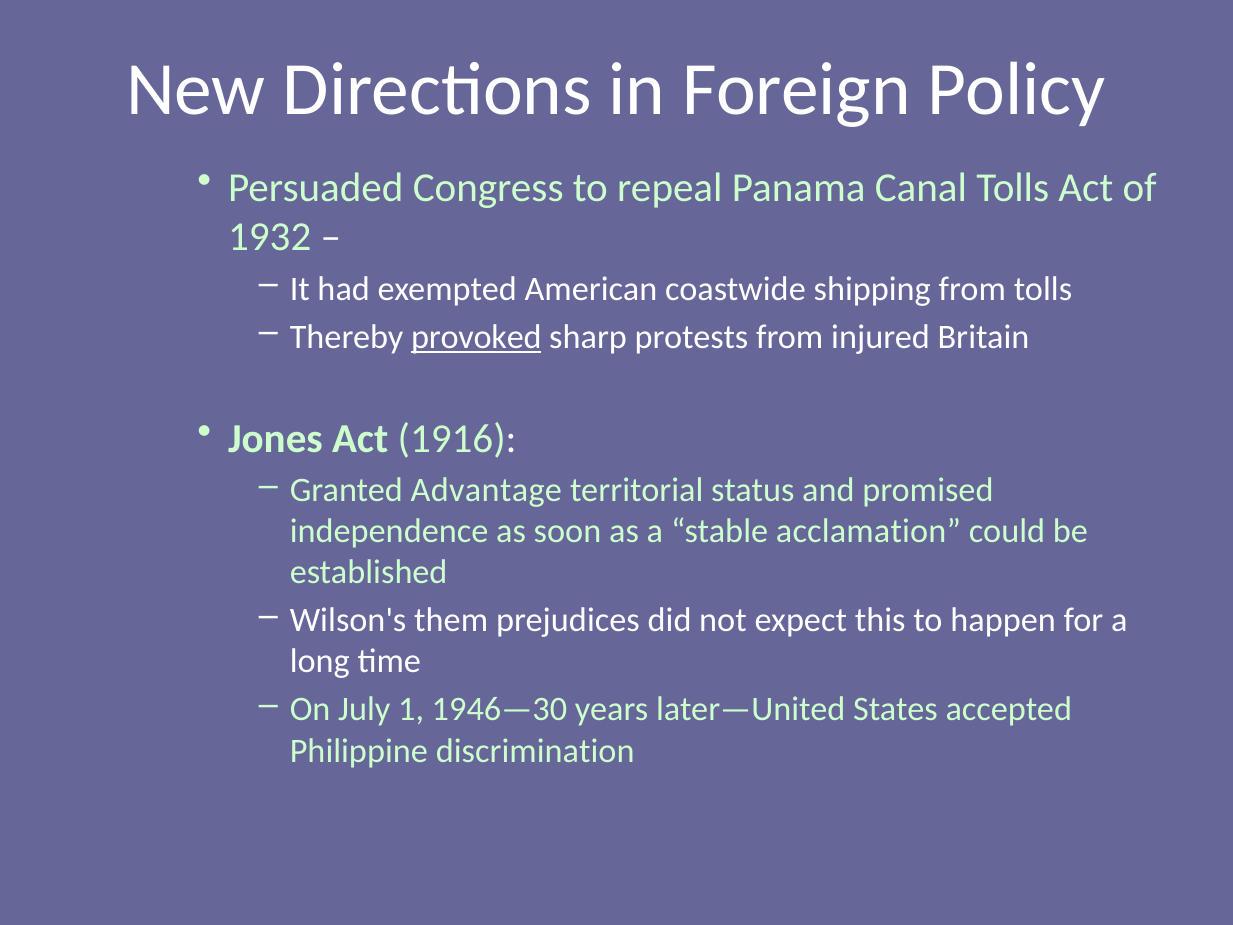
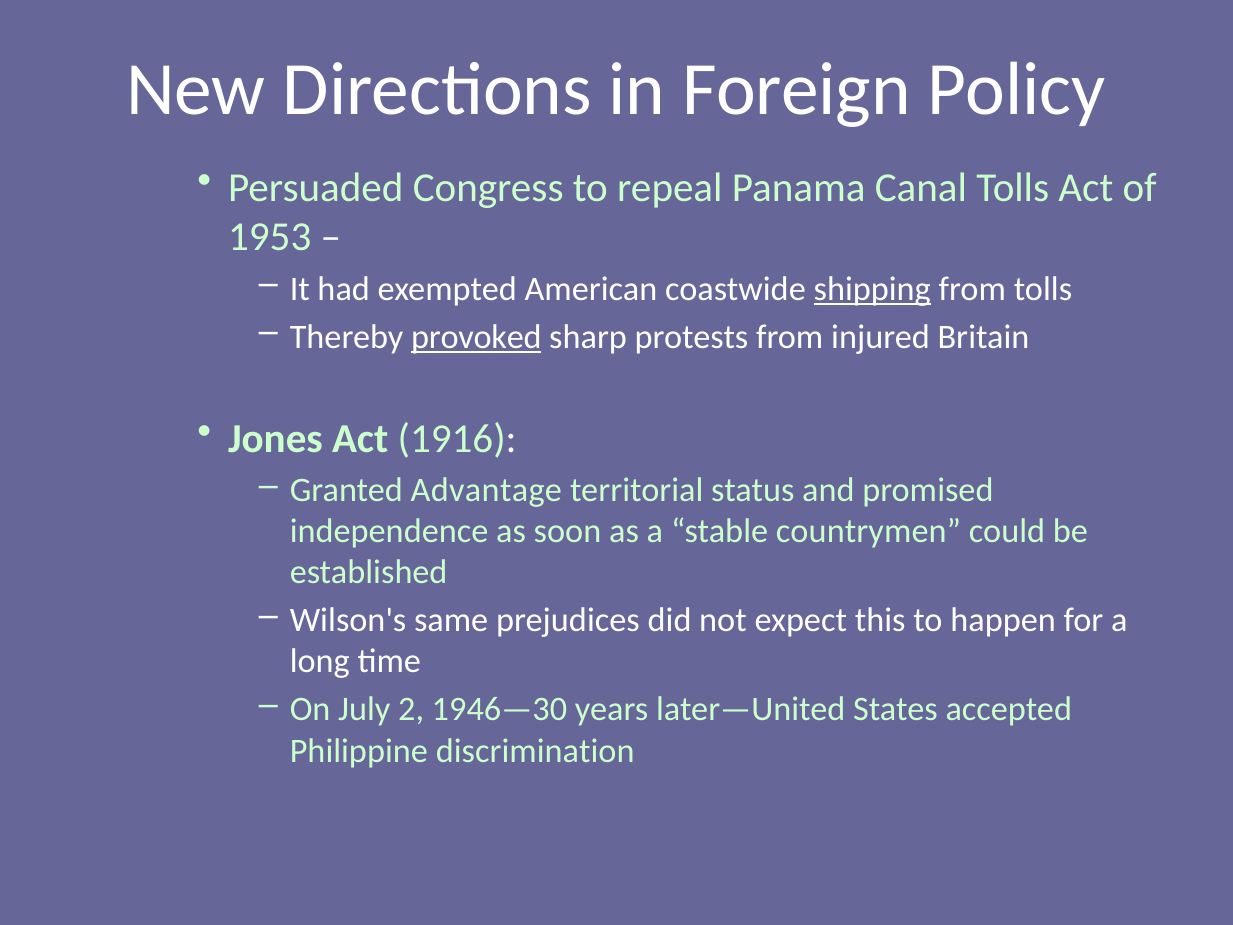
1932: 1932 -> 1953
shipping underline: none -> present
acclamation: acclamation -> countrymen
them: them -> same
1: 1 -> 2
